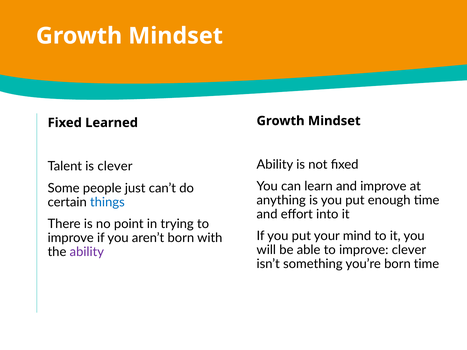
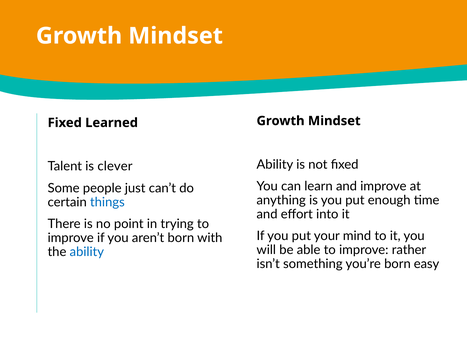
improve clever: clever -> rather
ability at (87, 252) colour: purple -> blue
born time: time -> easy
